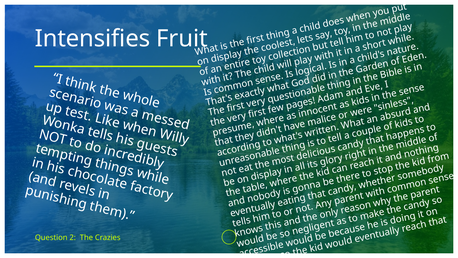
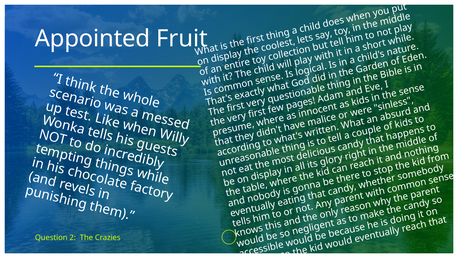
Intensifies: Intensifies -> Appointed
